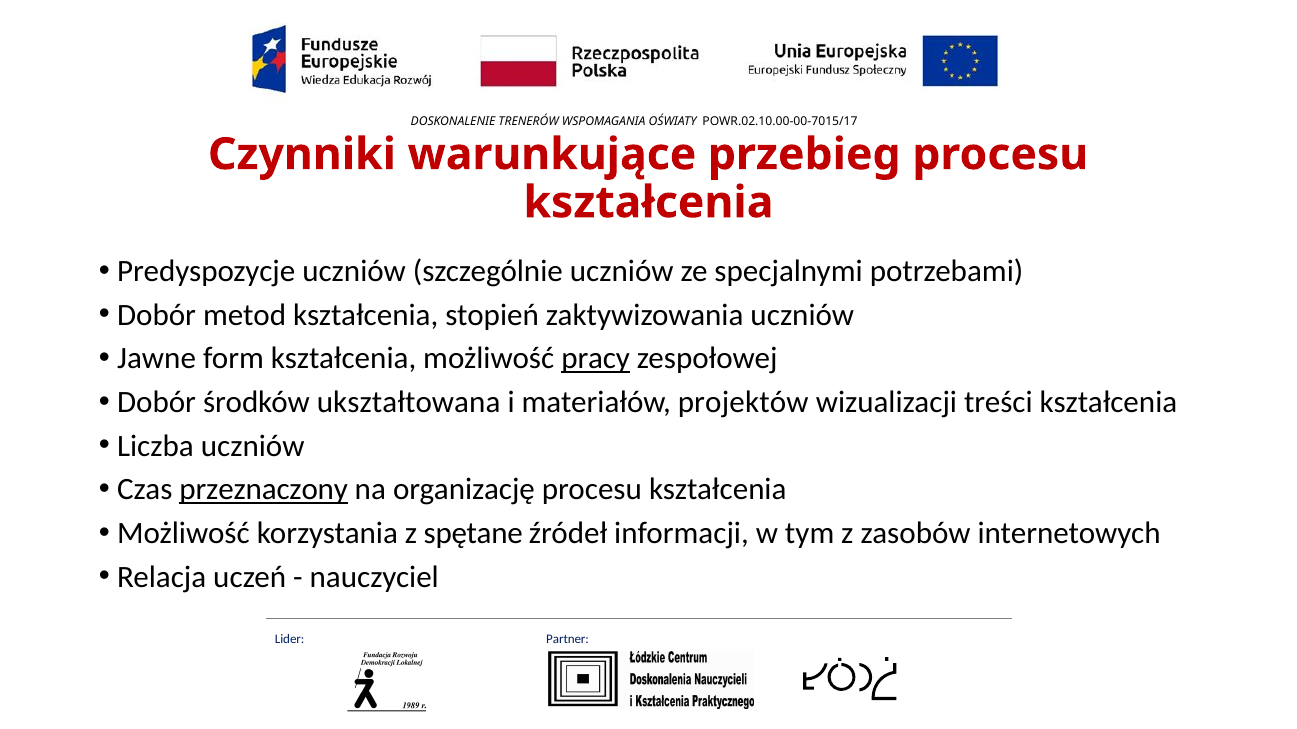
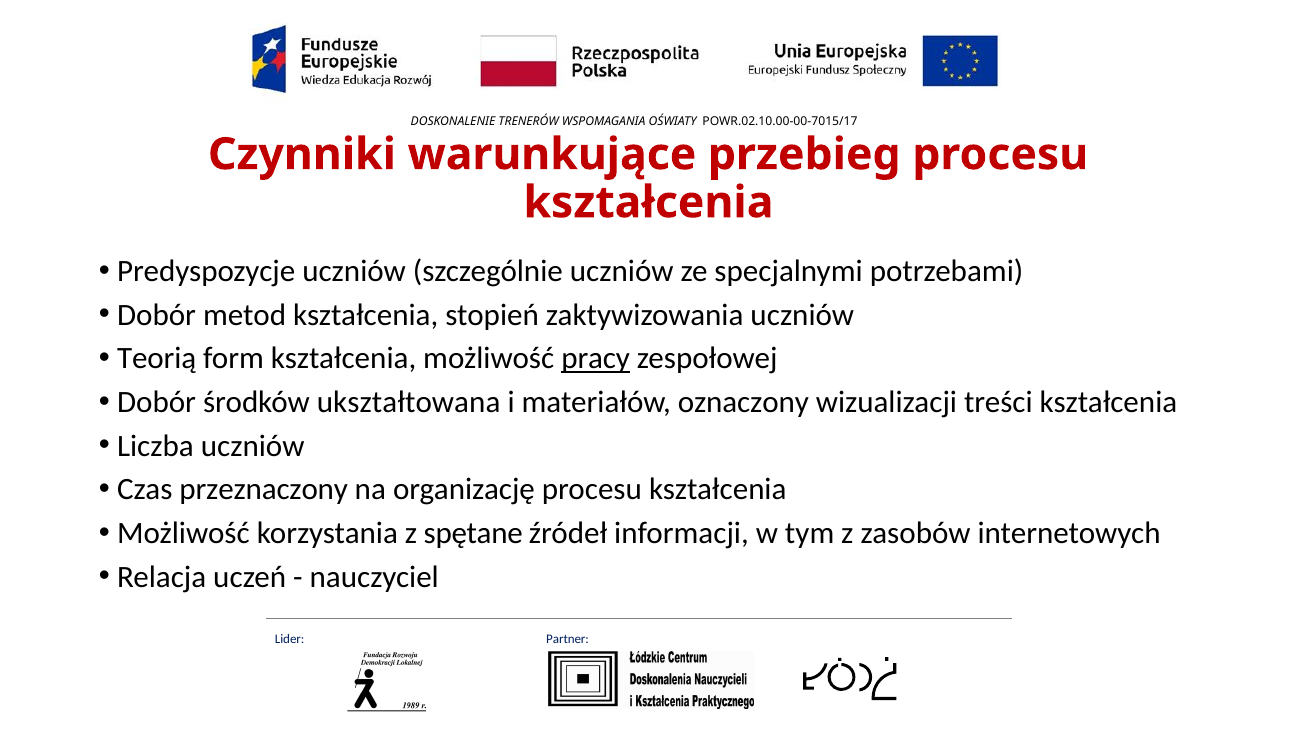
Jawne: Jawne -> Teorią
projektów: projektów -> oznaczony
przeznaczony underline: present -> none
